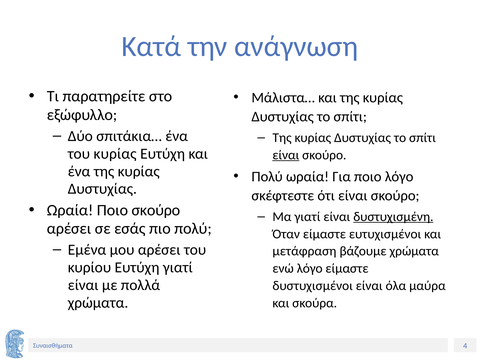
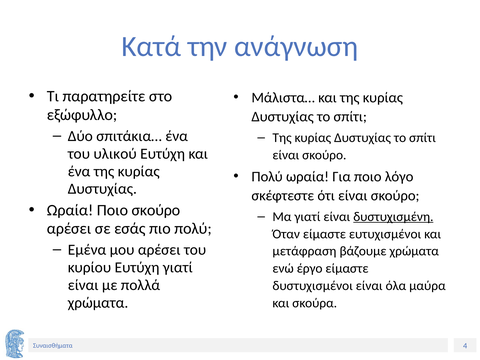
του κυρίας: κυρίας -> υλικού
είναι at (286, 155) underline: present -> none
ενώ λόγο: λόγο -> έργο
